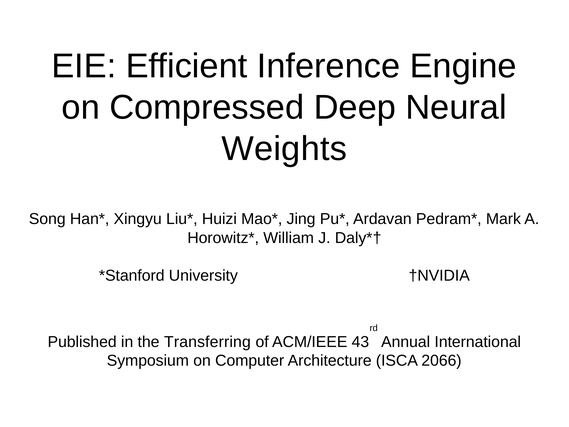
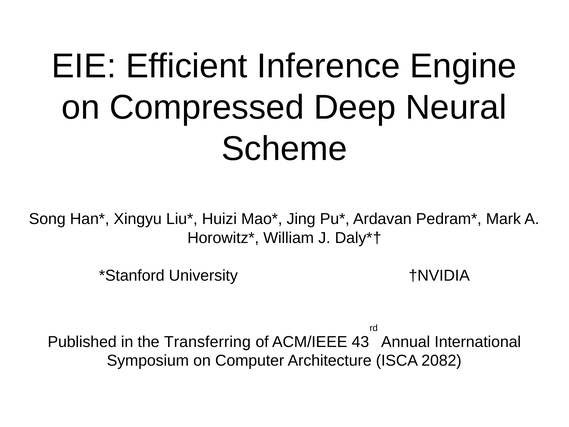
Weights: Weights -> Scheme
2066: 2066 -> 2082
